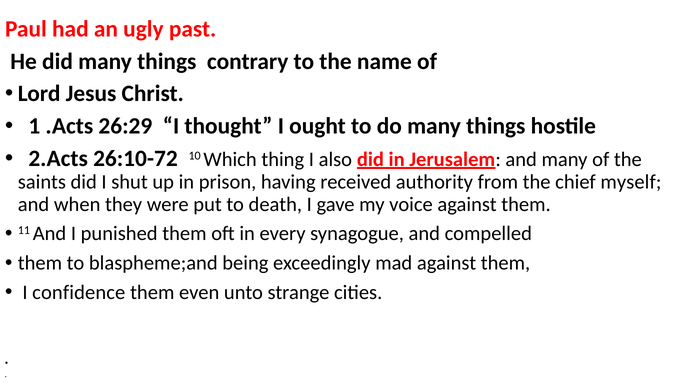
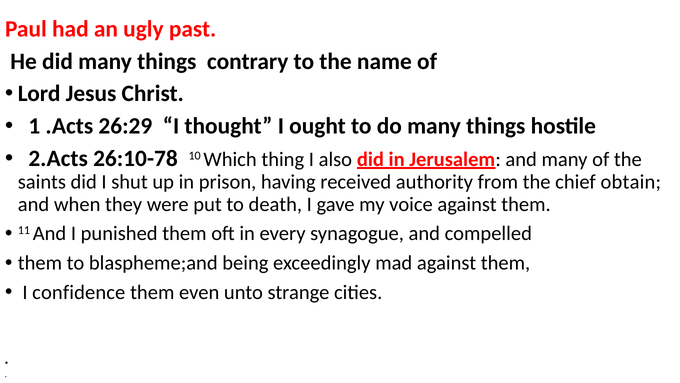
26:10-72: 26:10-72 -> 26:10-78
myself: myself -> obtain
